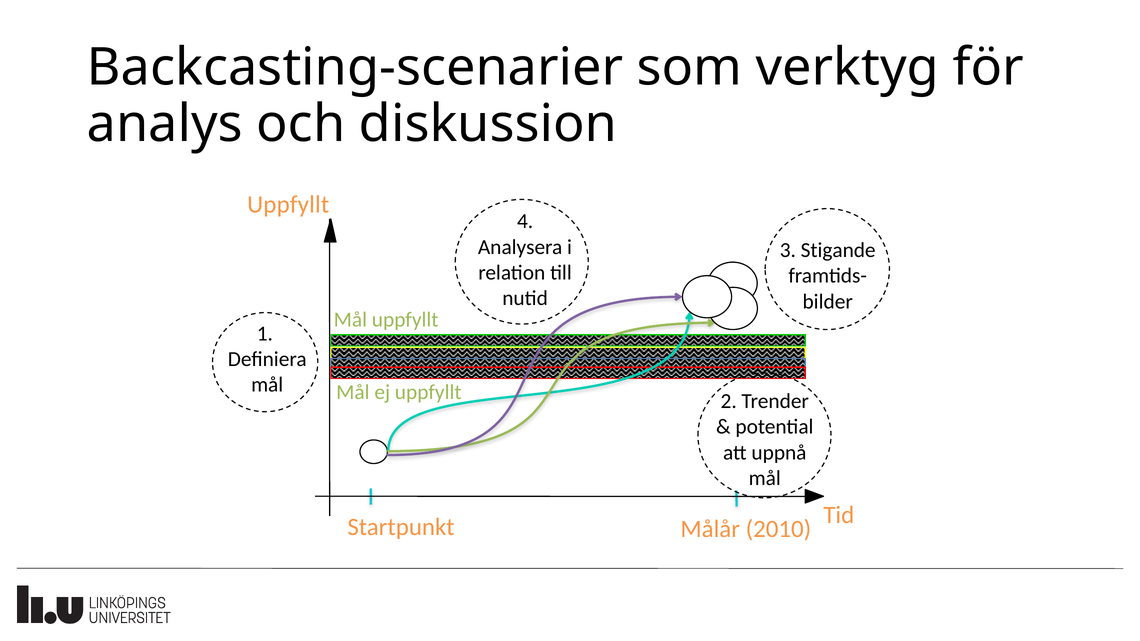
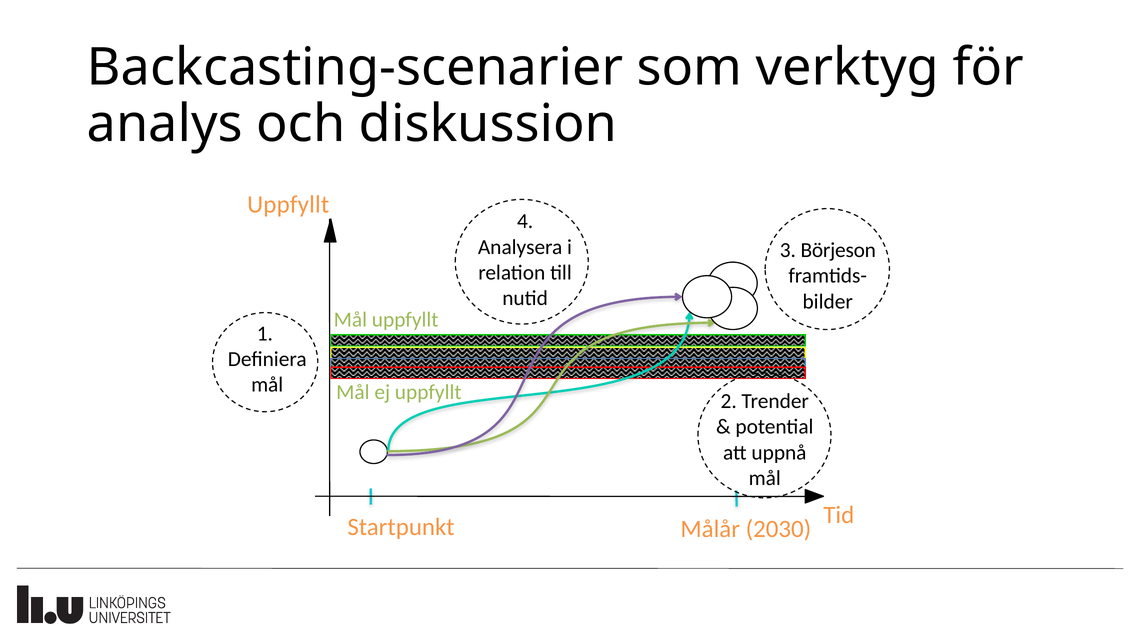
Stigande: Stigande -> Börjeson
2010: 2010 -> 2030
